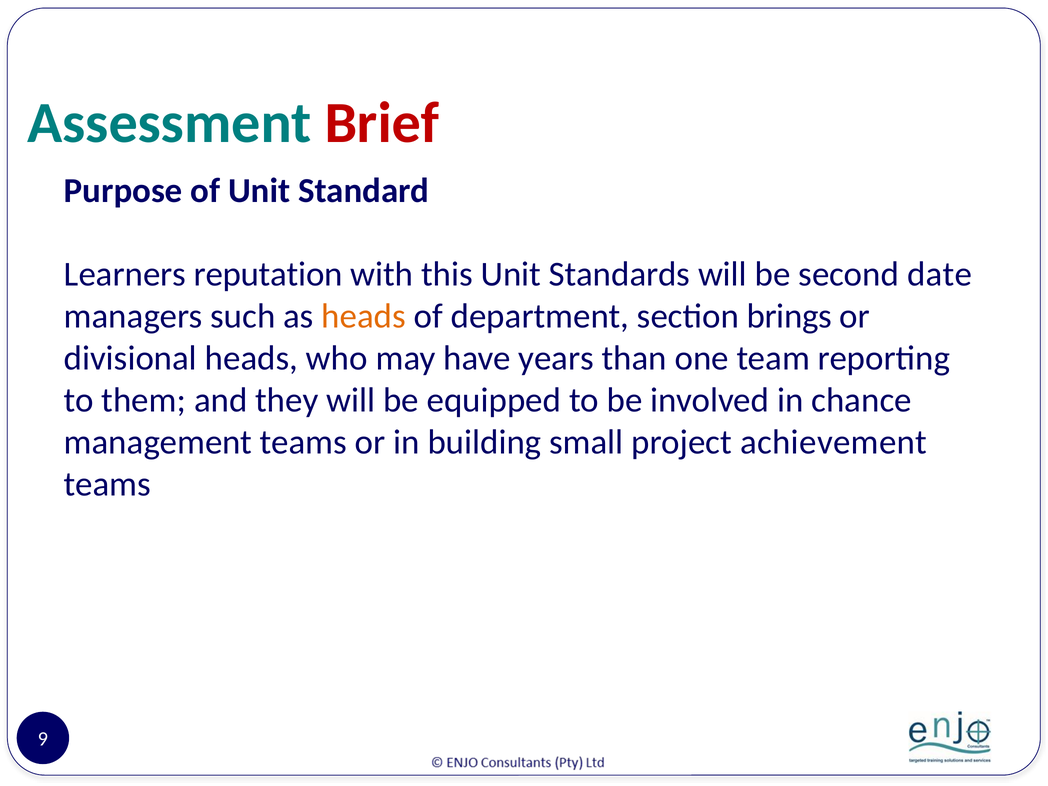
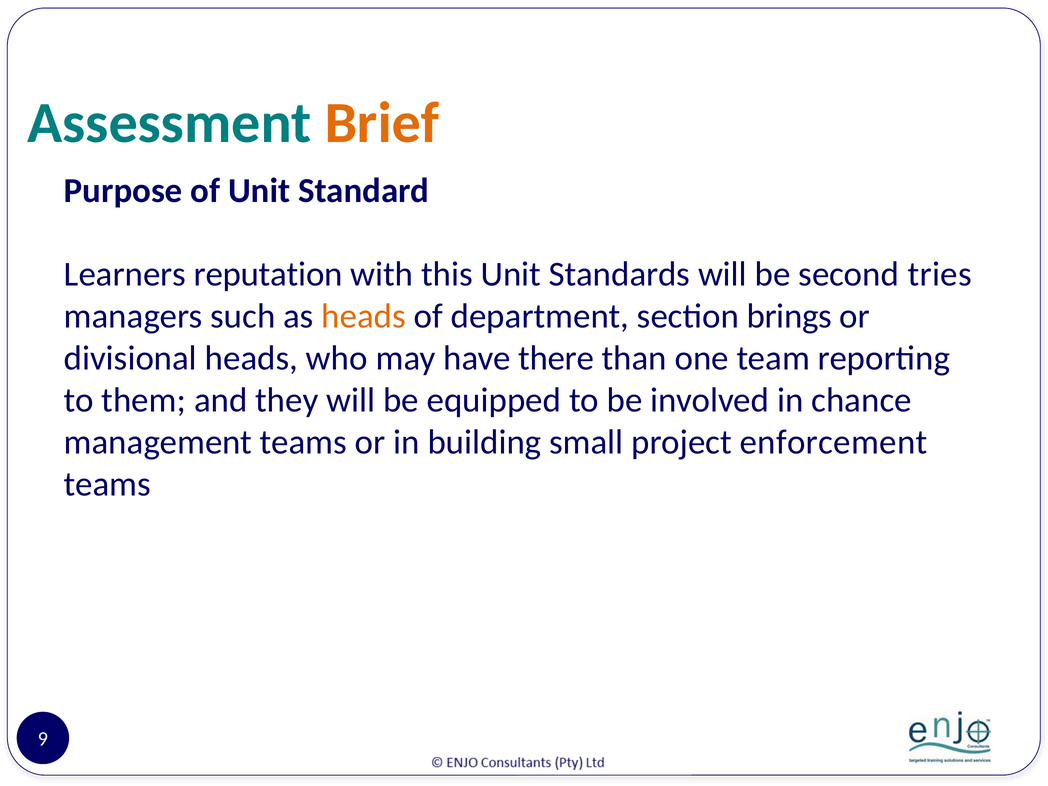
Brief colour: red -> orange
date: date -> tries
years: years -> there
achievement: achievement -> enforcement
